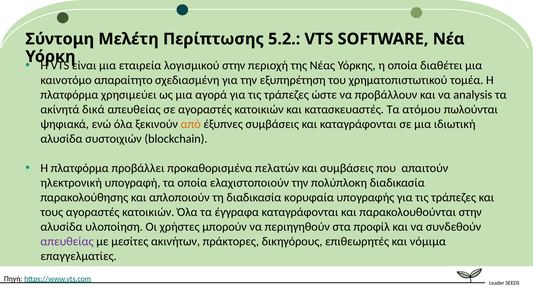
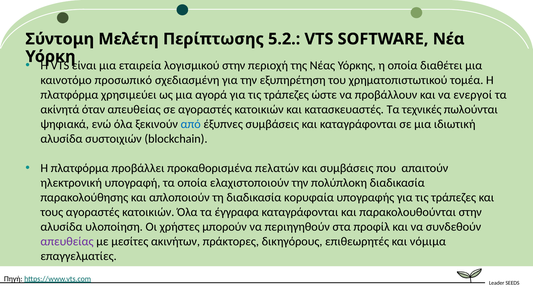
απαραίτητο: απαραίτητο -> προσωπικό
analysis: analysis -> ενεργοί
δικά: δικά -> όταν
ατόμου: ατόμου -> τεχνικές
από colour: orange -> blue
